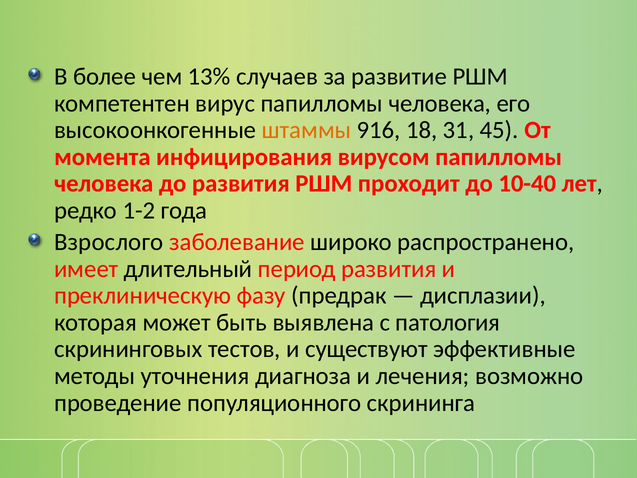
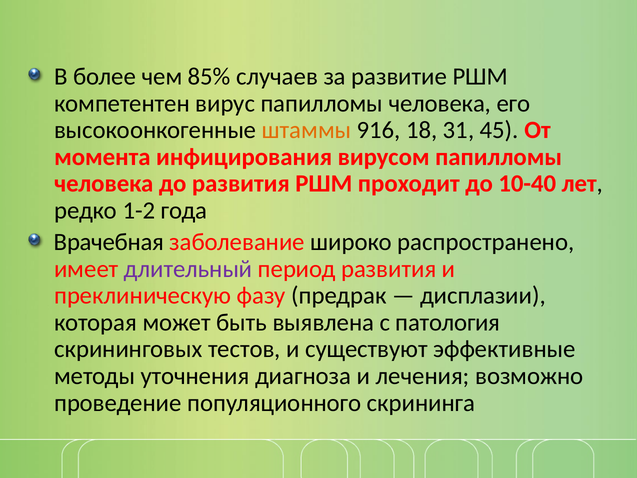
13%: 13% -> 85%
Взрослого: Взрослого -> Врачебная
длительный colour: black -> purple
